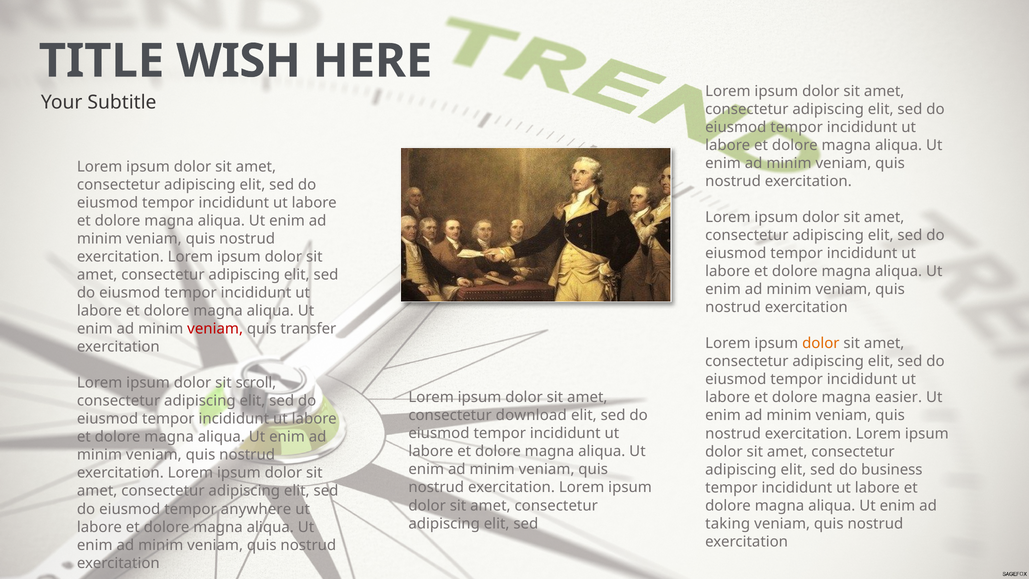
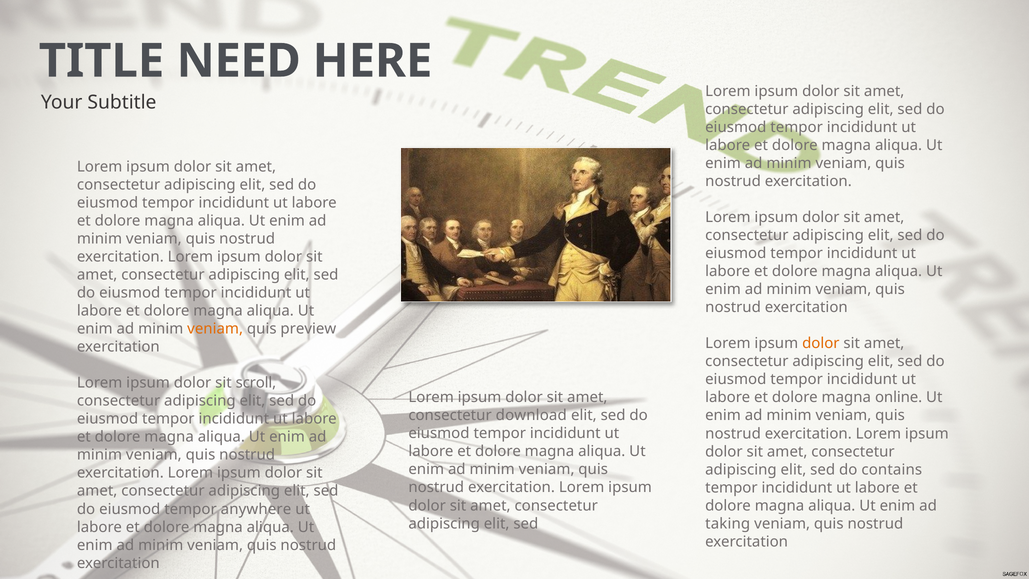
WISH: WISH -> NEED
veniam at (215, 329) colour: red -> orange
transfer: transfer -> preview
easier: easier -> online
business: business -> contains
